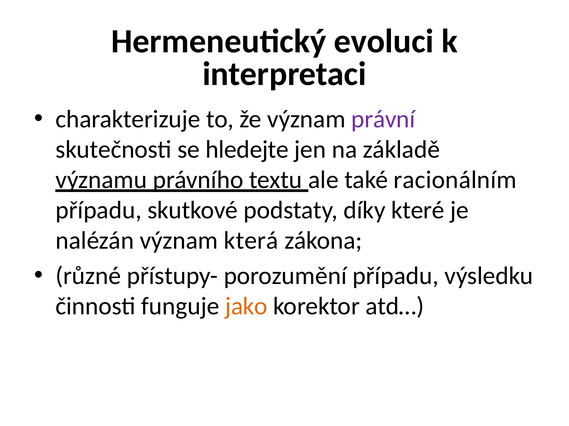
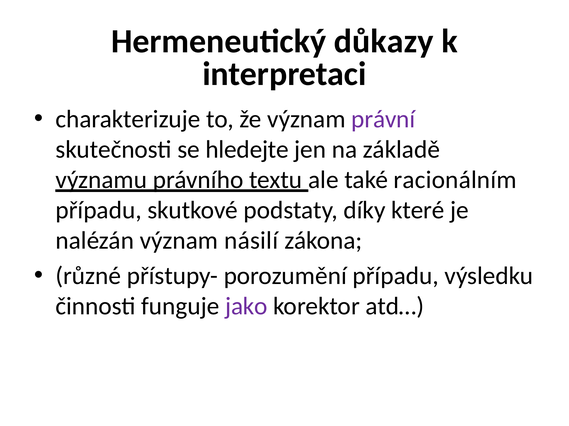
evoluci: evoluci -> důkazy
která: která -> násilí
jako colour: orange -> purple
